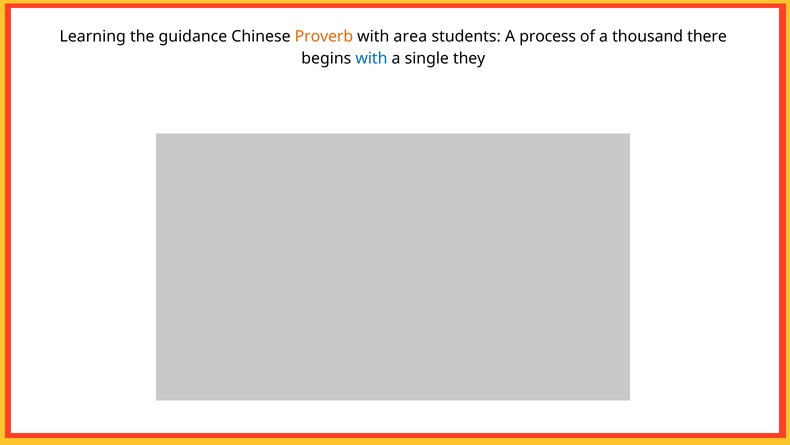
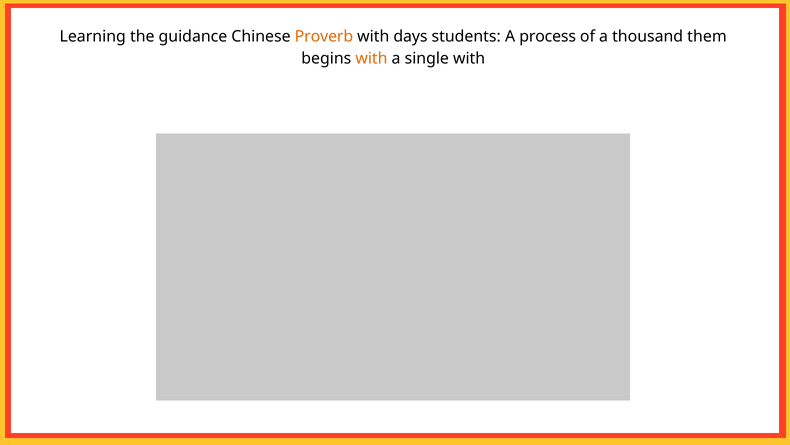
area: area -> days
there: there -> them
with at (371, 59) colour: blue -> orange
single they: they -> with
